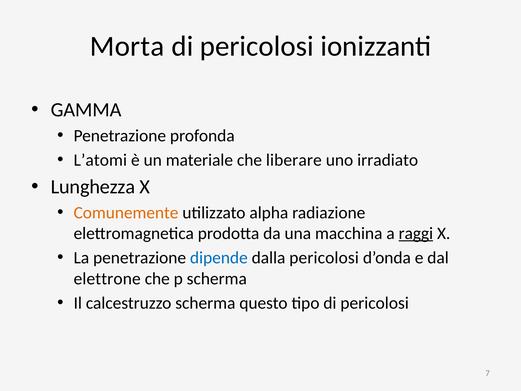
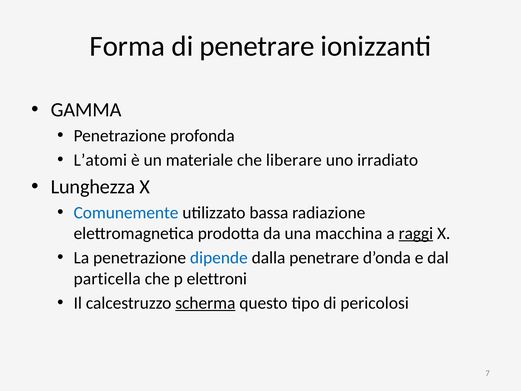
Morta: Morta -> Forma
pericolosi at (257, 46): pericolosi -> penetrare
Comunemente colour: orange -> blue
alpha: alpha -> bassa
dalla pericolosi: pericolosi -> penetrare
elettrone: elettrone -> particella
p scherma: scherma -> elettroni
scherma at (205, 303) underline: none -> present
